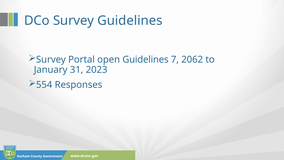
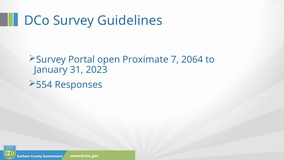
open Guidelines: Guidelines -> Proximate
2062: 2062 -> 2064
